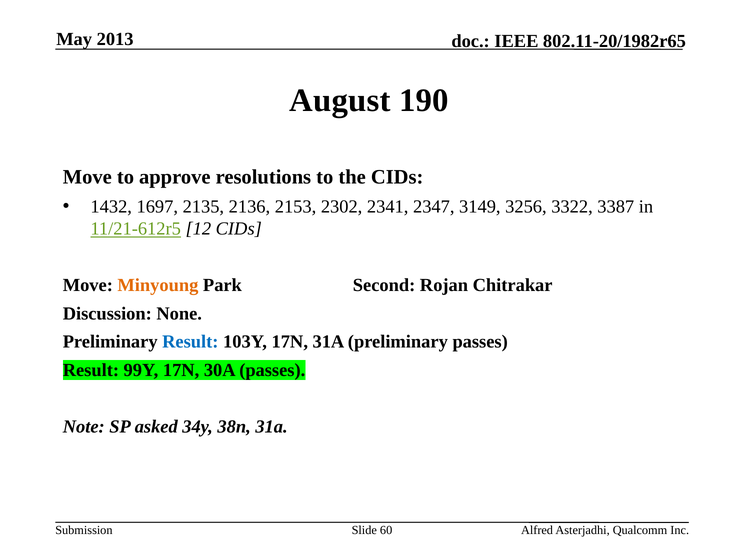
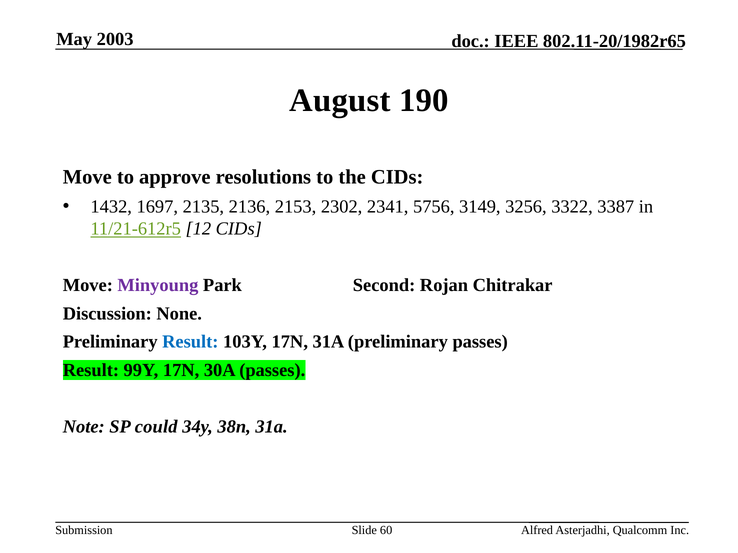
2013: 2013 -> 2003
2347: 2347 -> 5756
Minyoung colour: orange -> purple
asked: asked -> could
